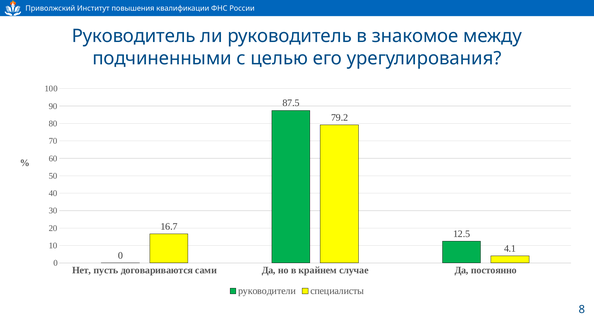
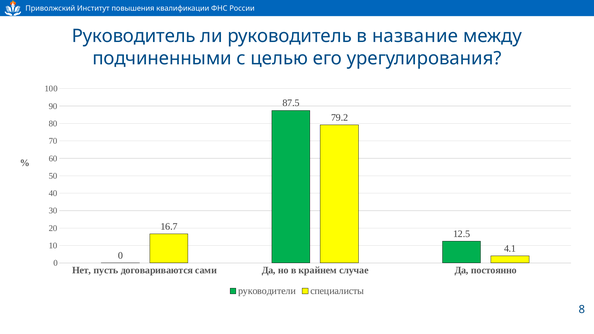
знакомое: знакомое -> название
